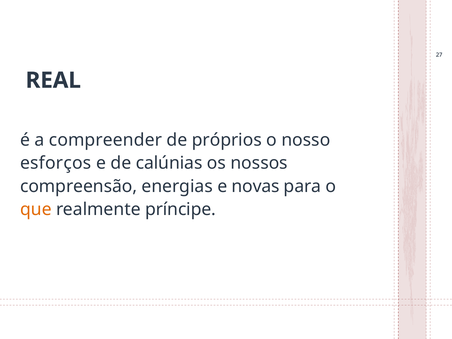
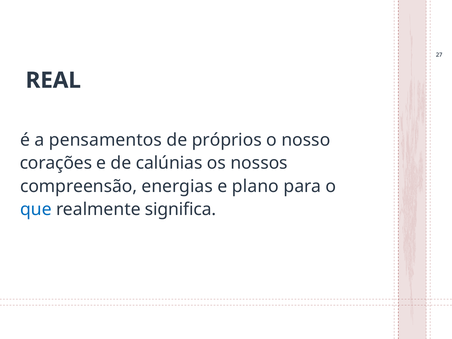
compreender: compreender -> pensamentos
esforços: esforços -> corações
novas: novas -> plano
que colour: orange -> blue
príncipe: príncipe -> significa
